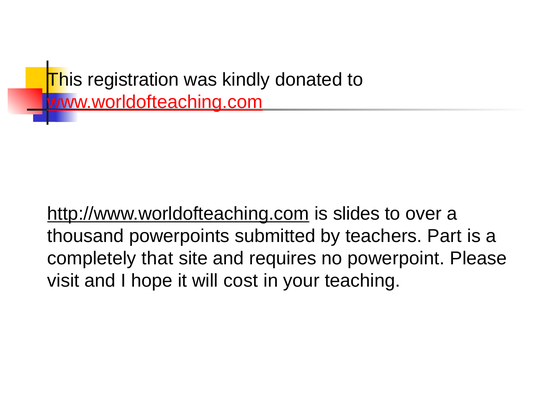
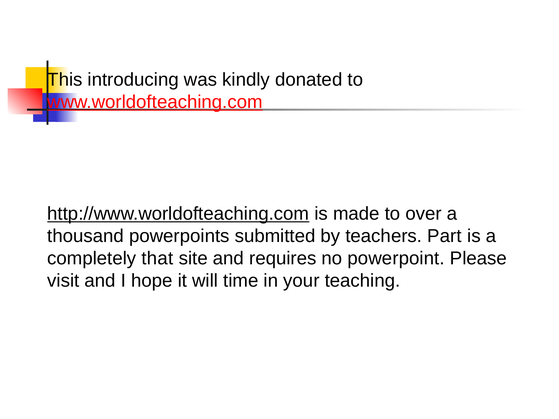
registration: registration -> introducing
slides: slides -> made
cost: cost -> time
